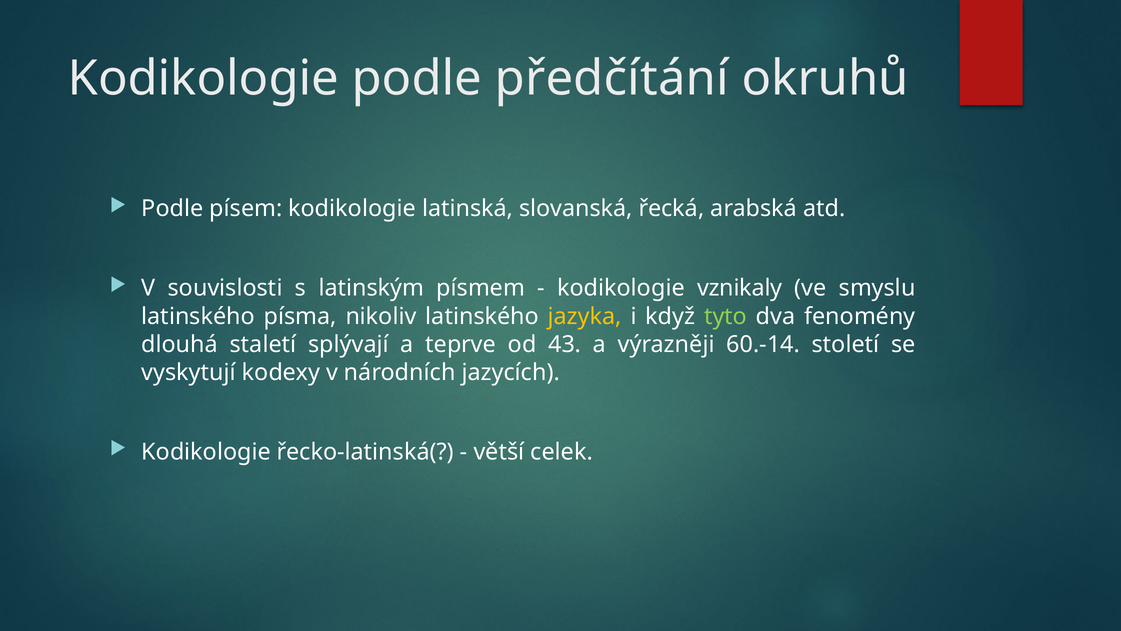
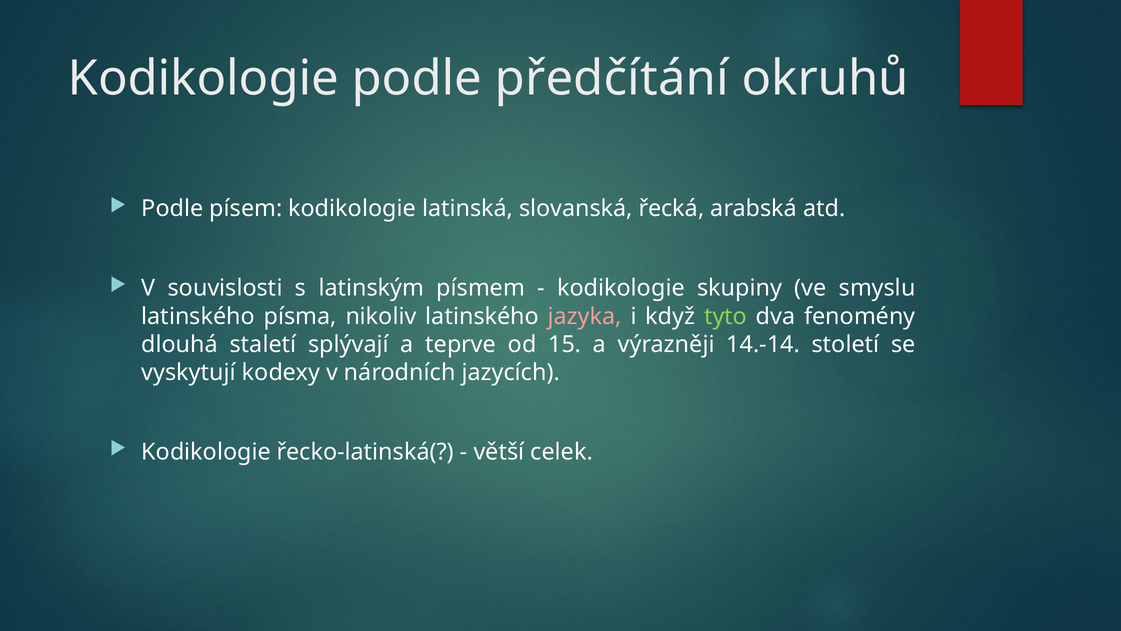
vznikaly: vznikaly -> skupiny
jazyka colour: yellow -> pink
43: 43 -> 15
60.-14: 60.-14 -> 14.-14
